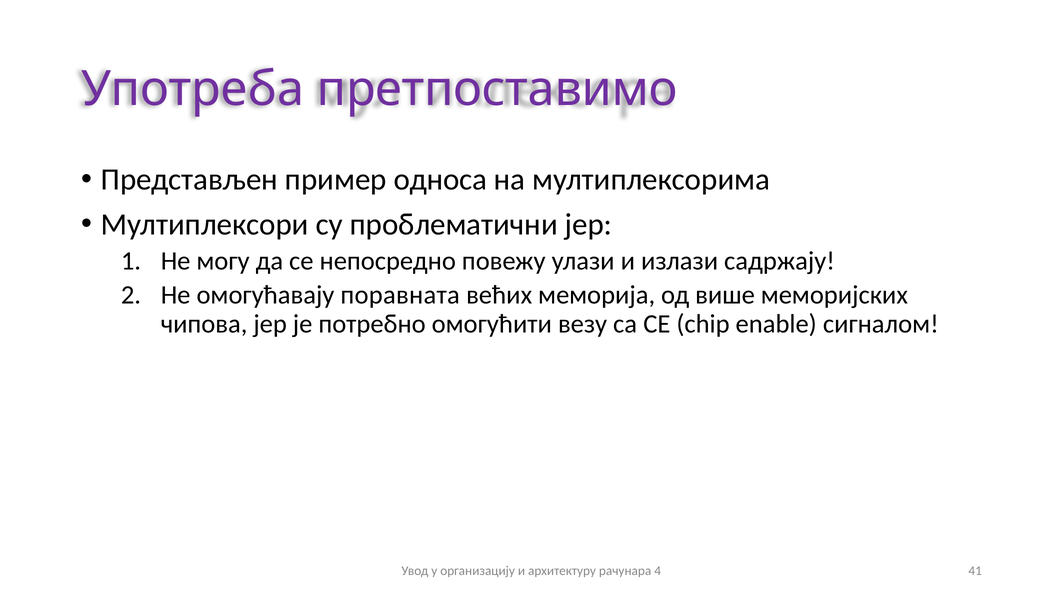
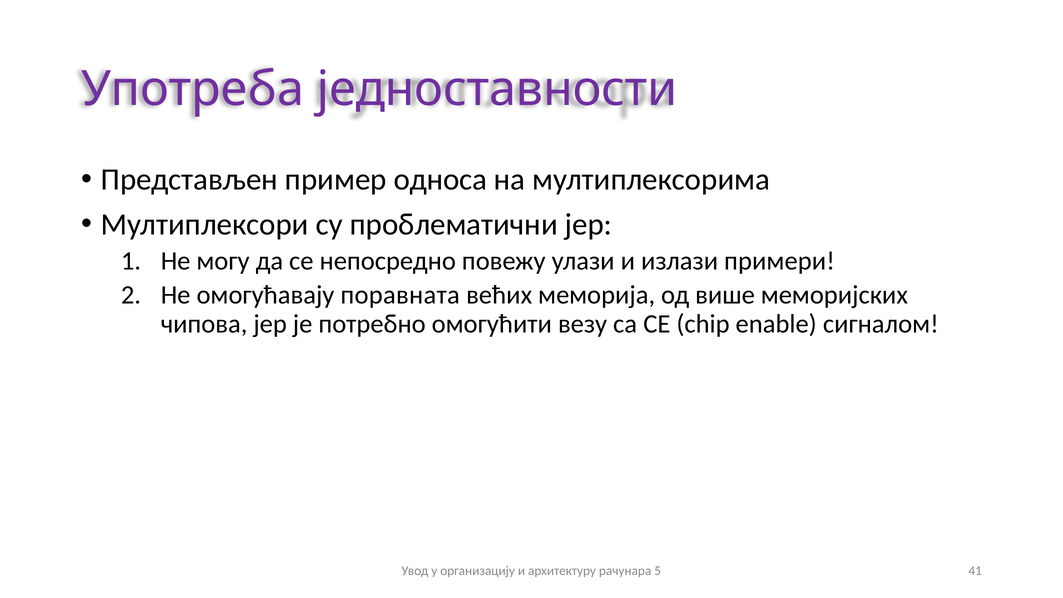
претпоставимо: претпоставимо -> једноставности
садржају: садржају -> примери
4: 4 -> 5
